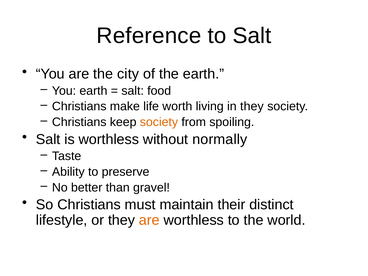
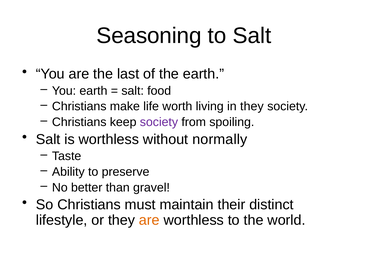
Reference: Reference -> Seasoning
city: city -> last
society at (159, 122) colour: orange -> purple
